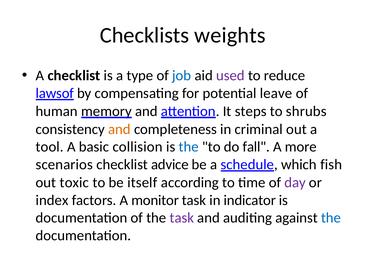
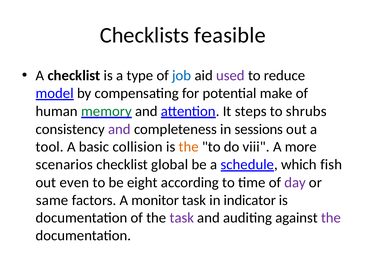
weights: weights -> feasible
lawsof: lawsof -> model
leave: leave -> make
memory colour: black -> green
and at (119, 129) colour: orange -> purple
criminal: criminal -> sessions
the at (189, 147) colour: blue -> orange
fall: fall -> viii
advice: advice -> global
toxic: toxic -> even
itself: itself -> eight
index: index -> same
the at (331, 218) colour: blue -> purple
